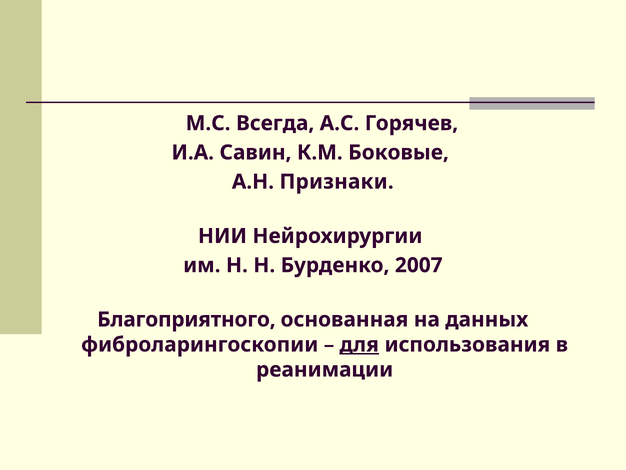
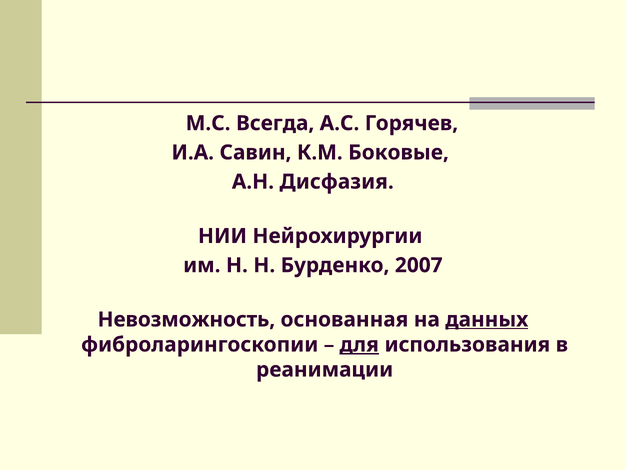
Признаки: Признаки -> Дисфазия
Благоприятного: Благоприятного -> Невозможность
данных underline: none -> present
